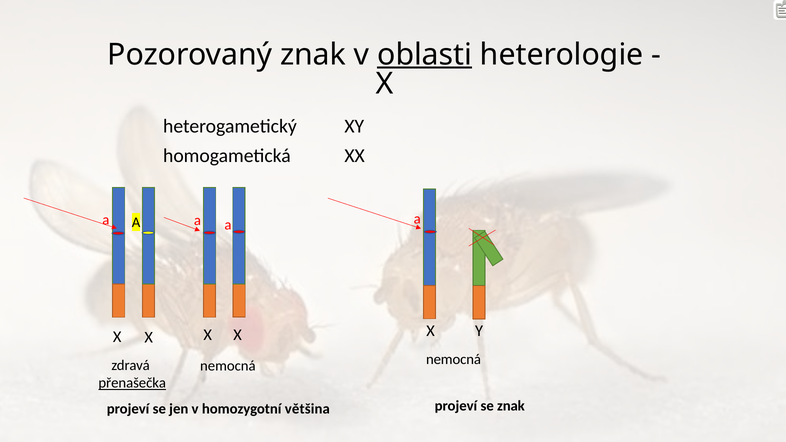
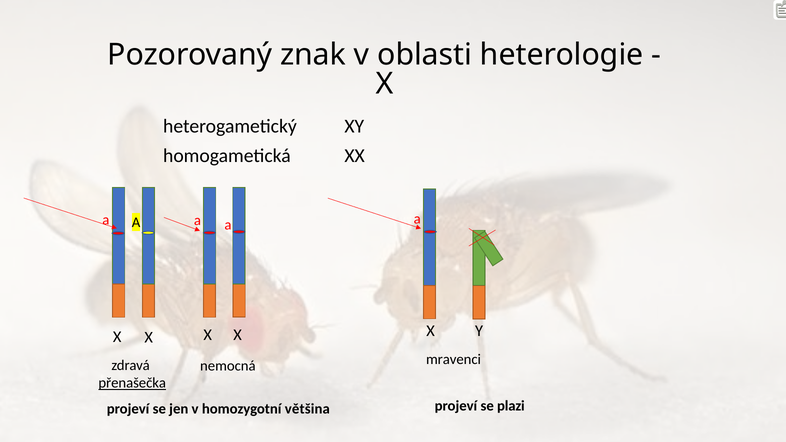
oblasti underline: present -> none
nemocná at (454, 359): nemocná -> mravenci
se znak: znak -> plazi
